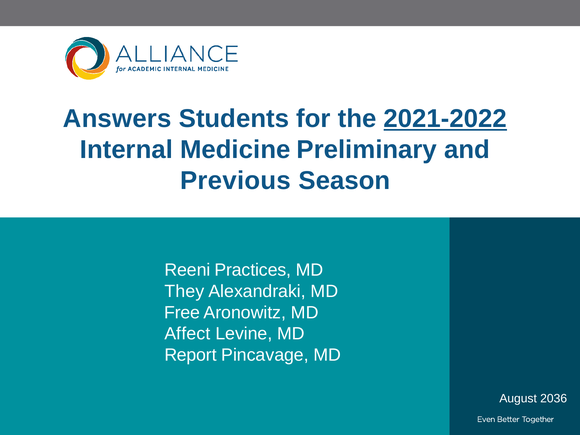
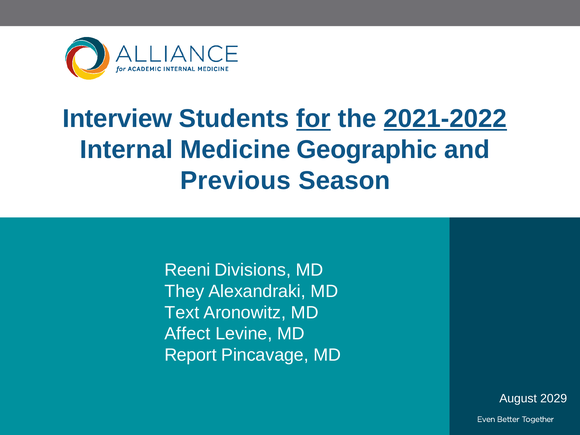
Answers: Answers -> Interview
for underline: none -> present
Preliminary: Preliminary -> Geographic
Practices: Practices -> Divisions
Free: Free -> Text
2036: 2036 -> 2029
